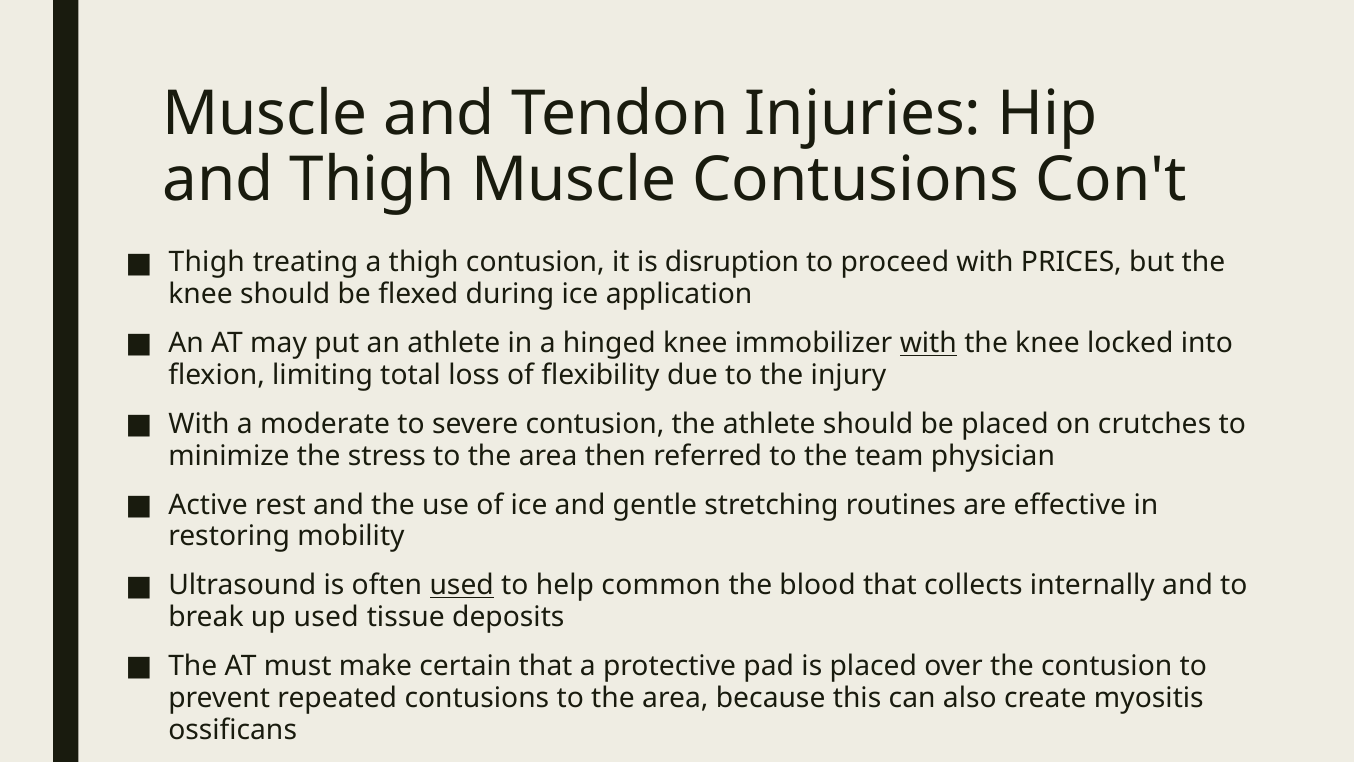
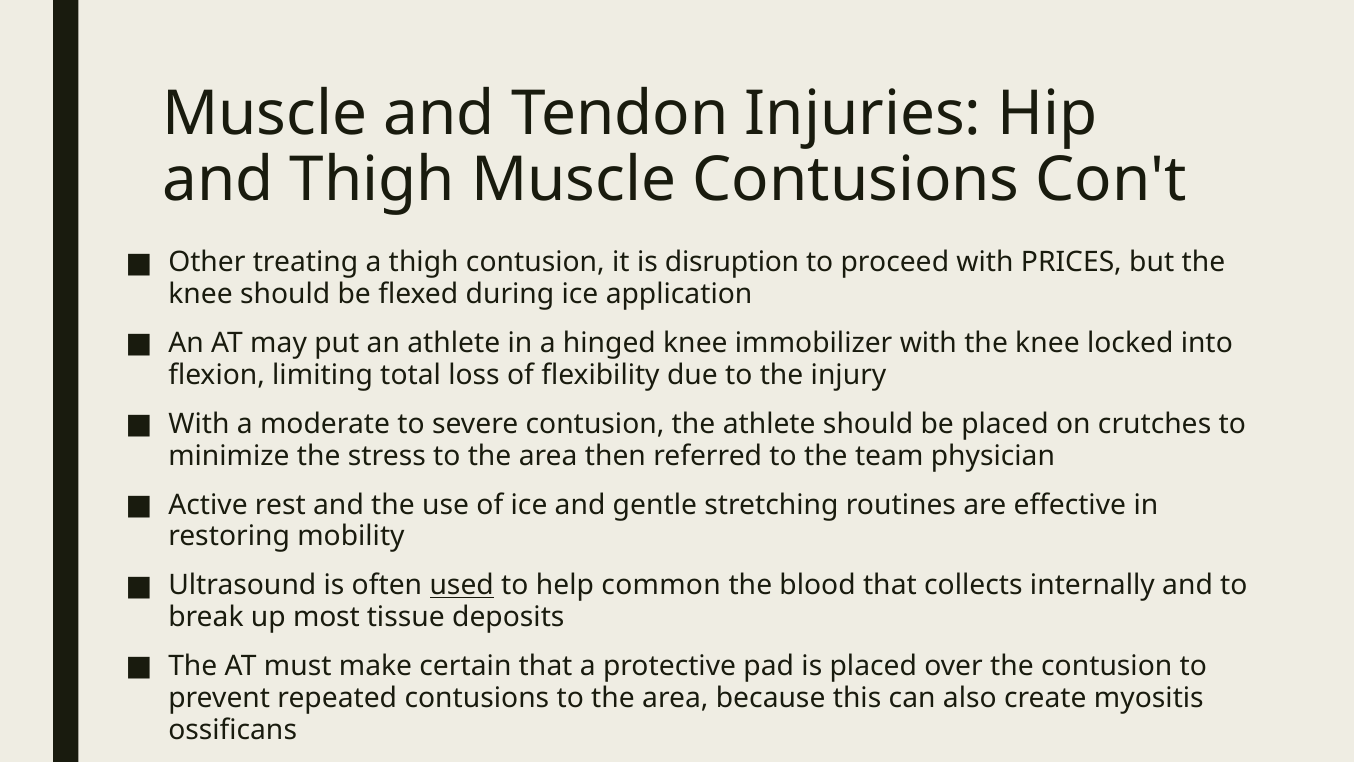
Thigh at (207, 262): Thigh -> Other
with at (928, 343) underline: present -> none
up used: used -> most
